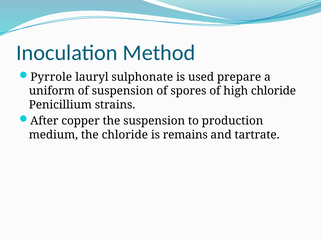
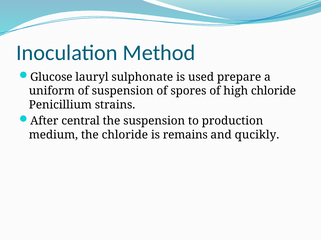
Pyrrole: Pyrrole -> Glucose
copper: copper -> central
tartrate: tartrate -> qucikly
